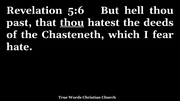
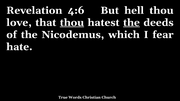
5:6: 5:6 -> 4:6
past: past -> love
the at (131, 23) underline: none -> present
Chasteneth: Chasteneth -> Nicodemus
